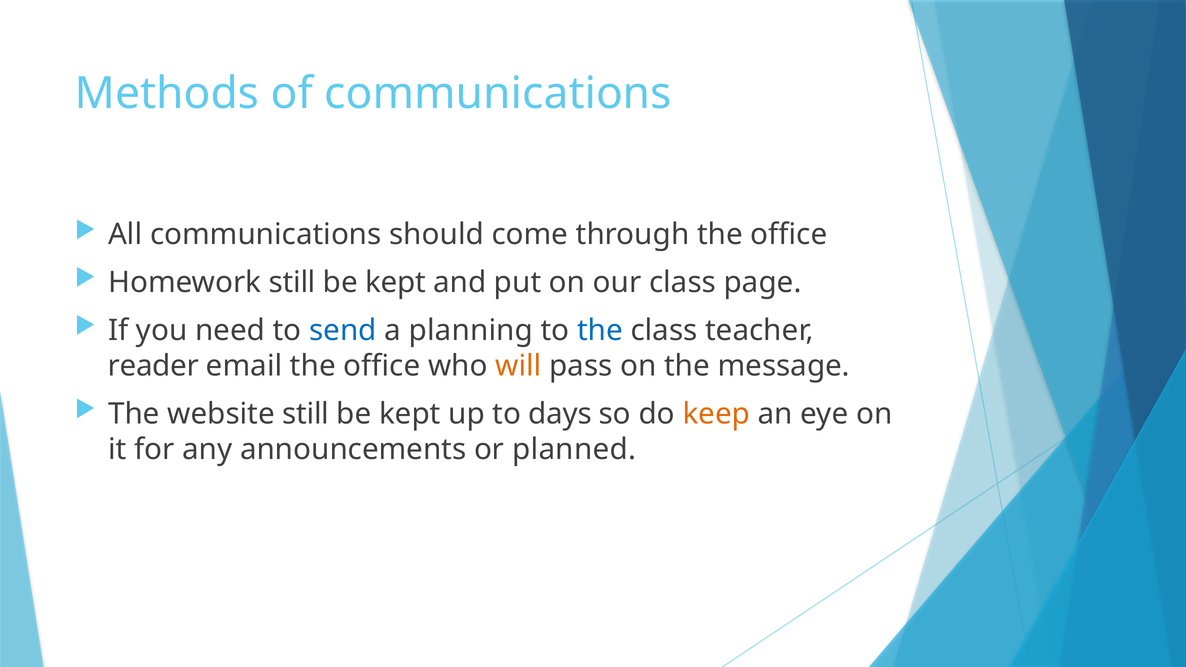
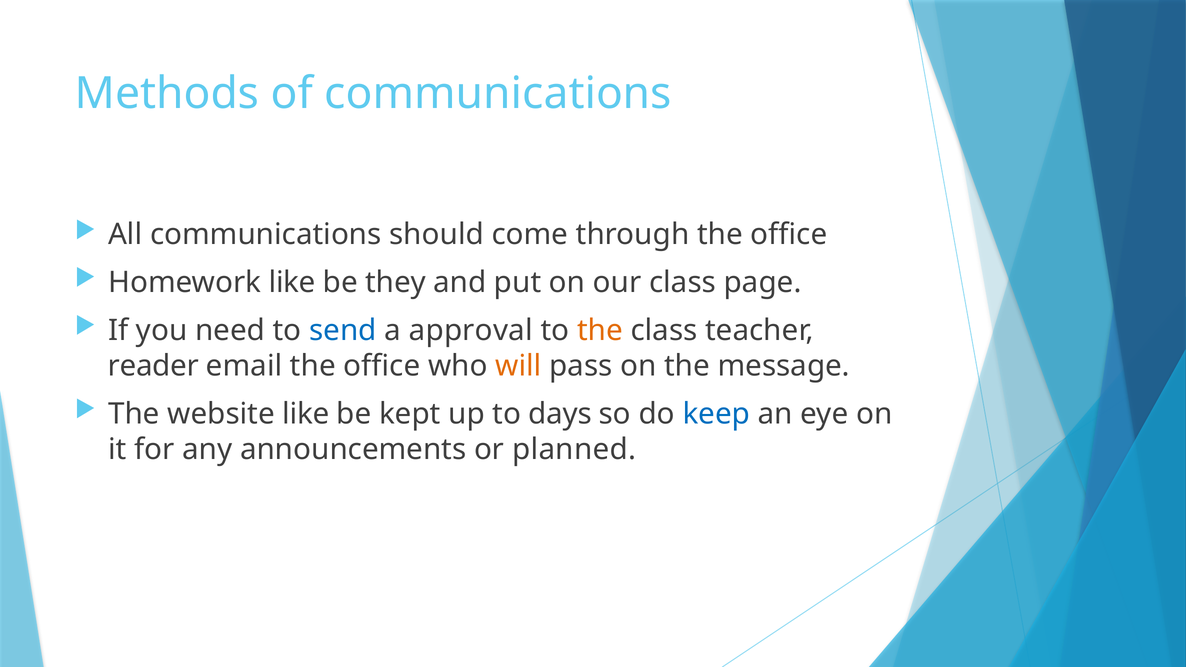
Homework still: still -> like
kept at (396, 282): kept -> they
planning: planning -> approval
the at (600, 330) colour: blue -> orange
website still: still -> like
keep colour: orange -> blue
